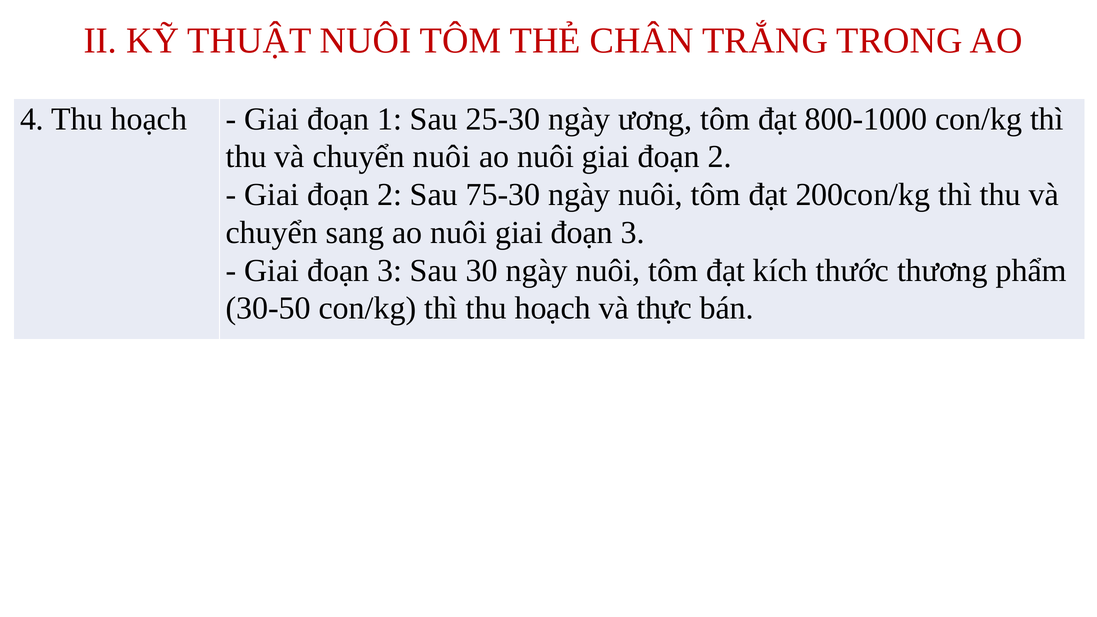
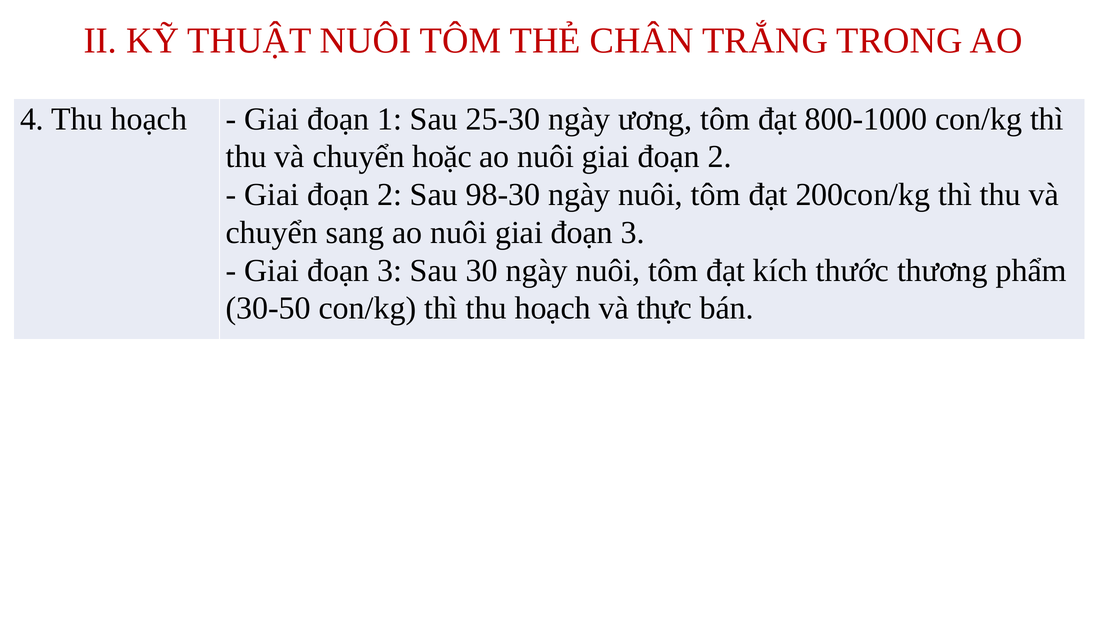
chuyển nuôi: nuôi -> hoặc
75-30: 75-30 -> 98-30
